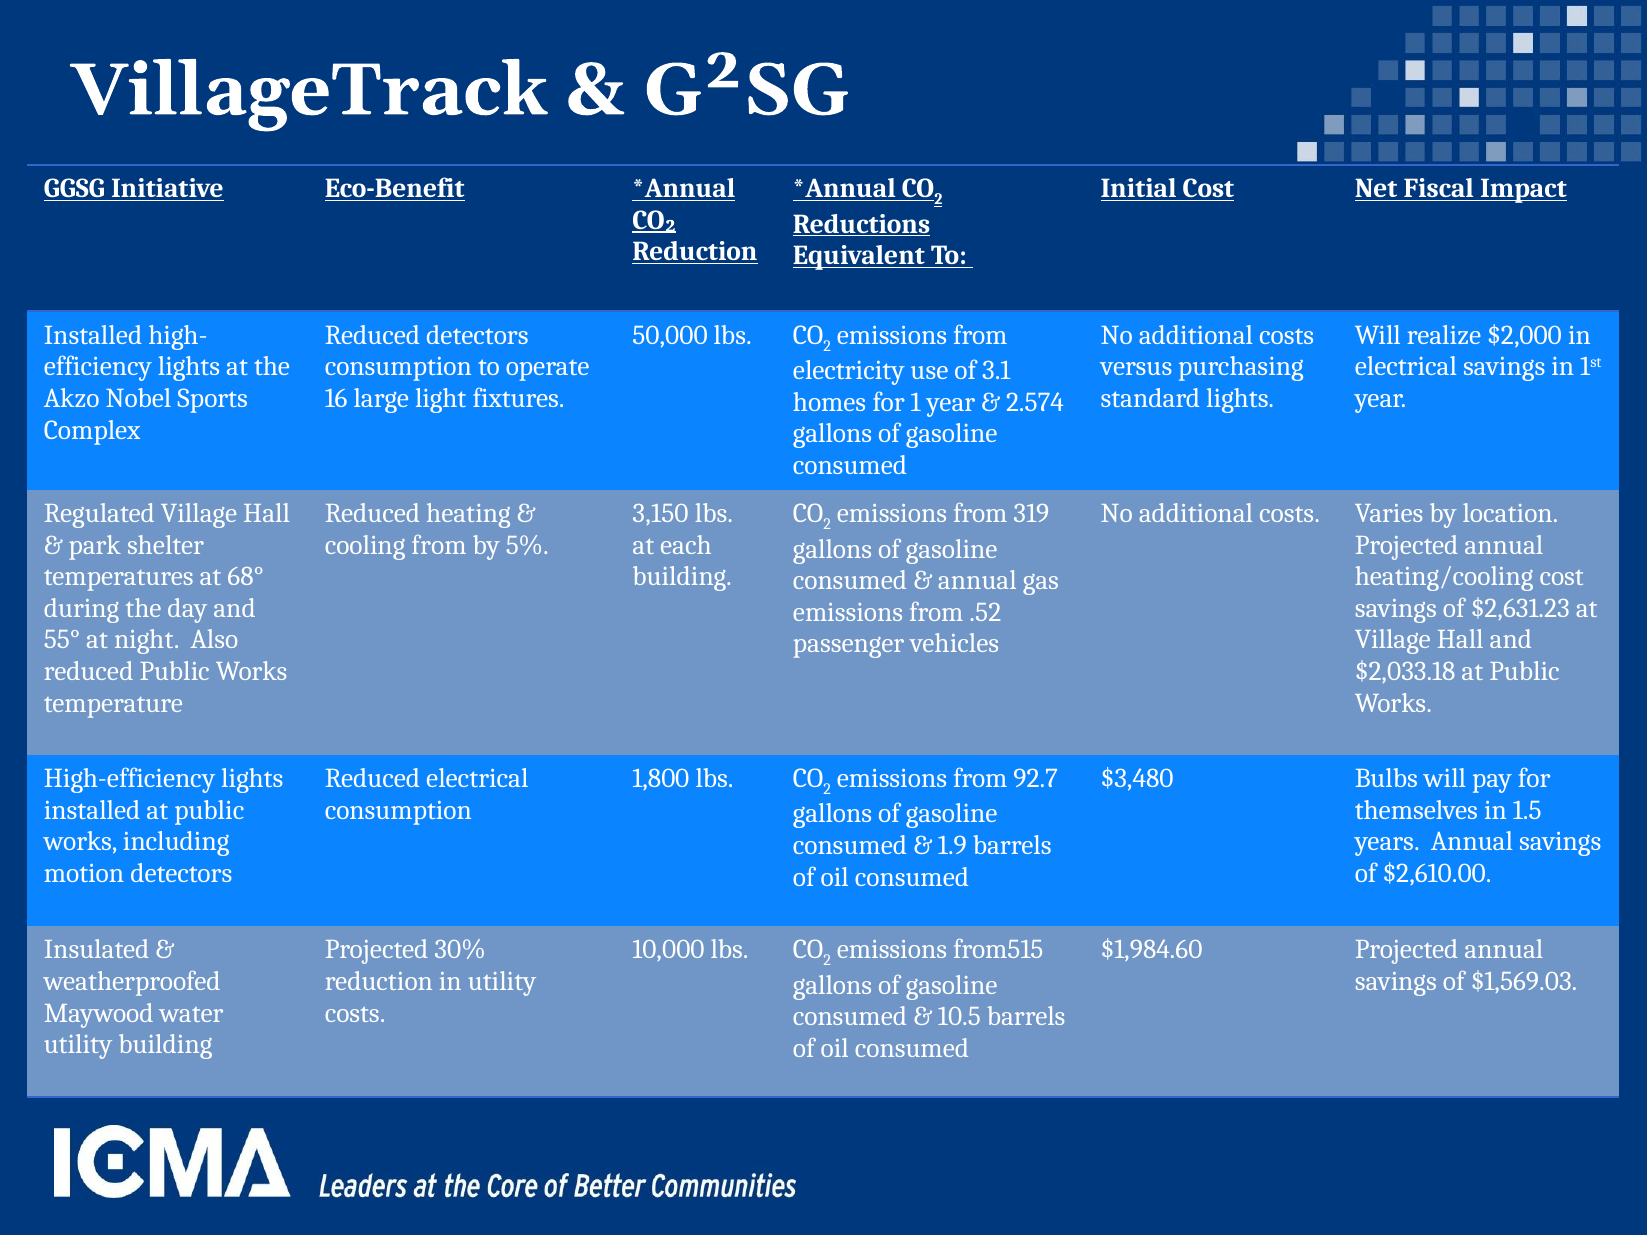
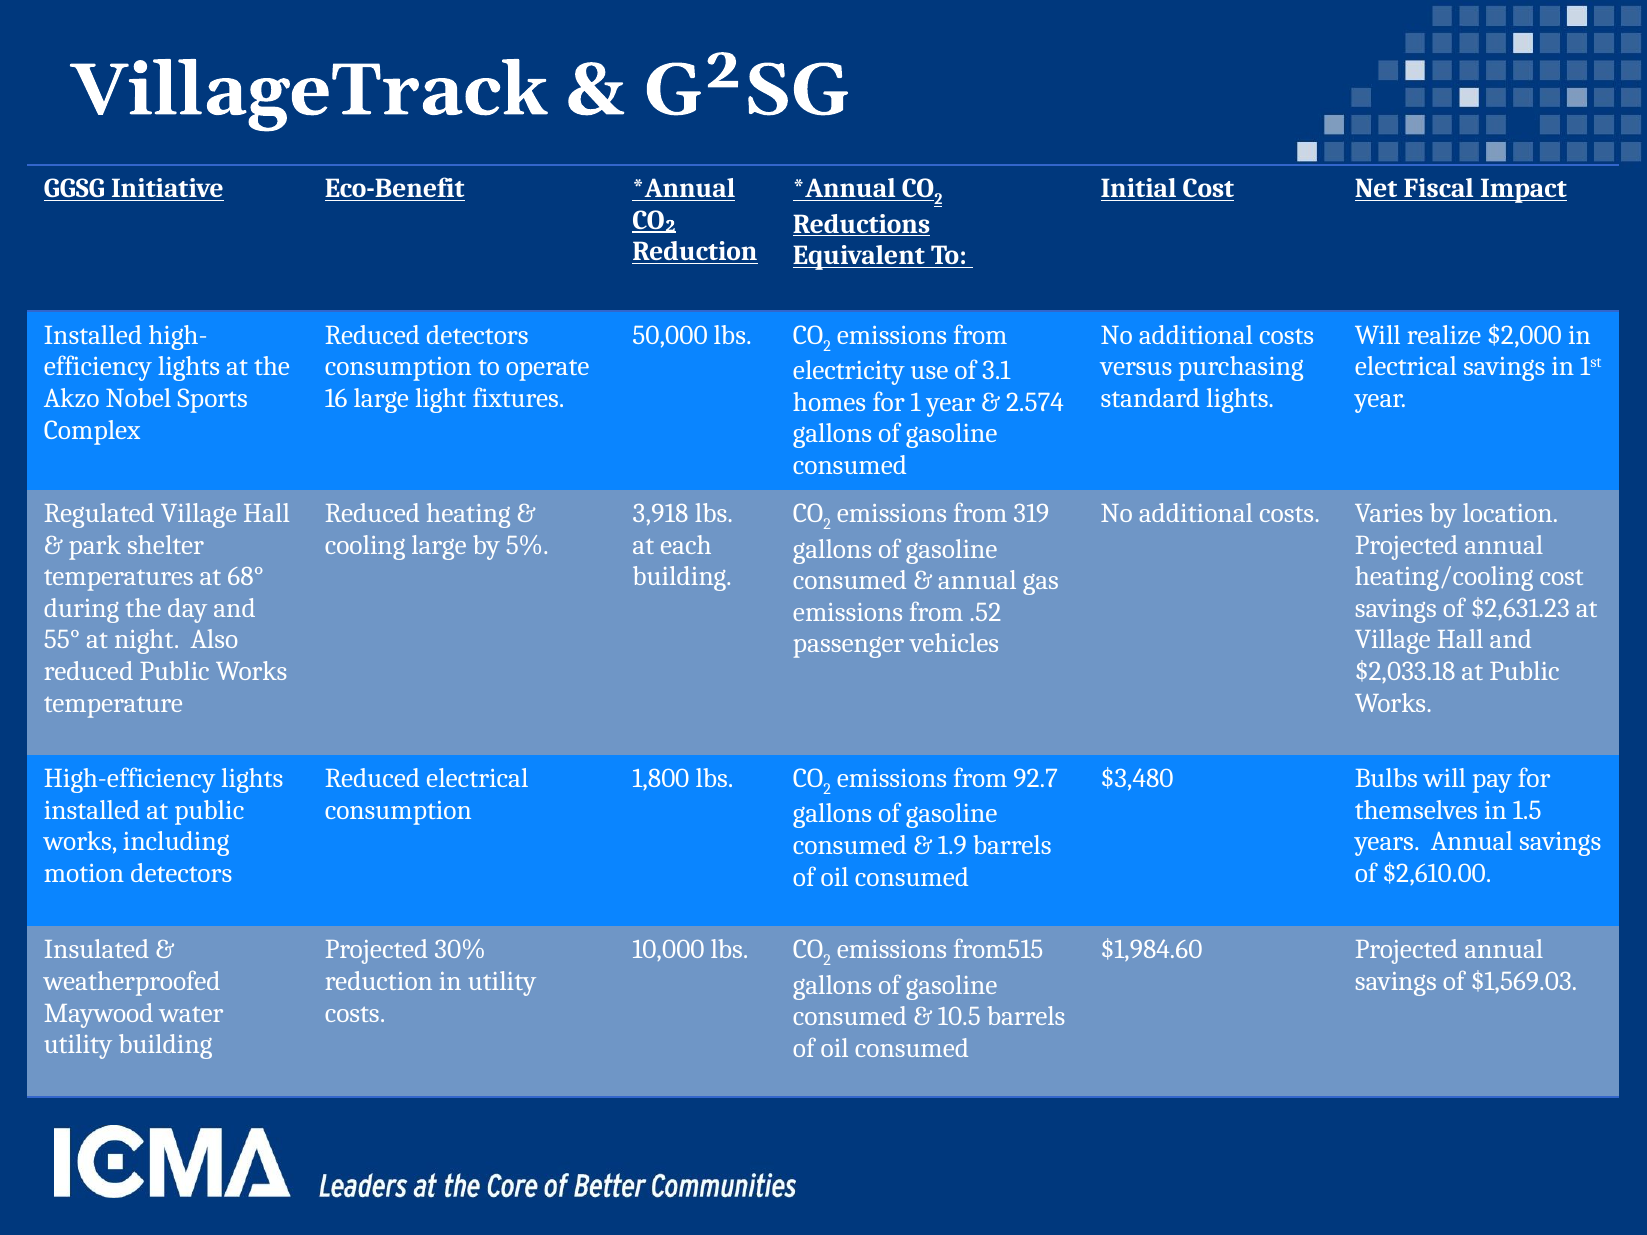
3,150: 3,150 -> 3,918
cooling from: from -> large
